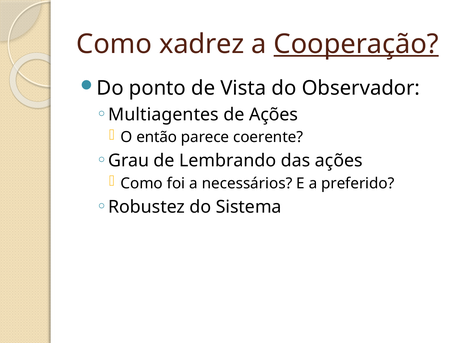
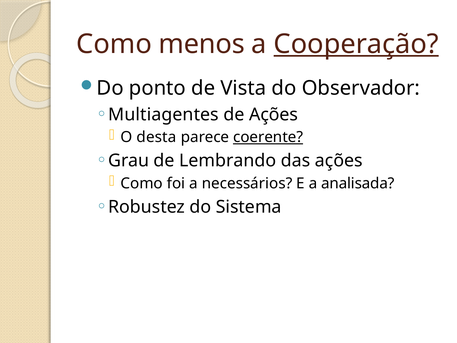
xadrez: xadrez -> menos
então: então -> desta
coerente underline: none -> present
preferido: preferido -> analisada
